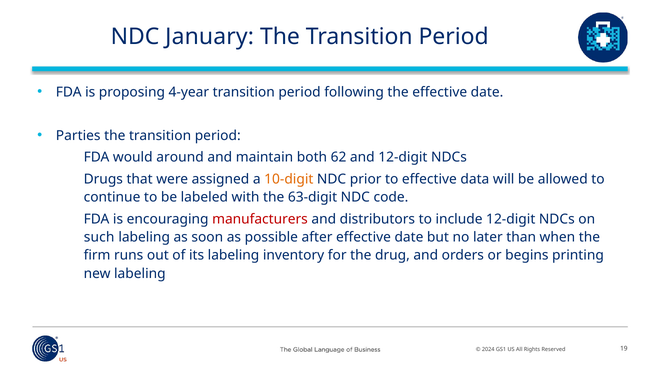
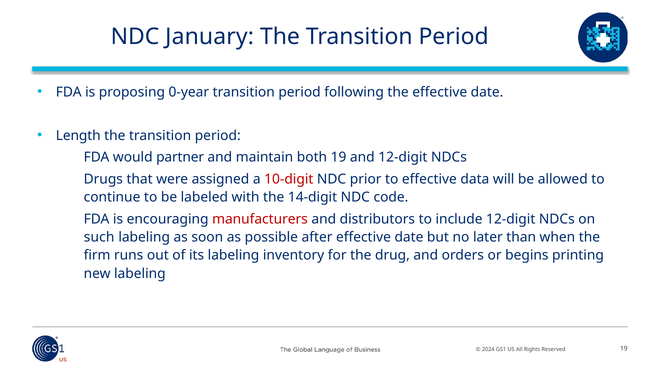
4-year: 4-year -> 0-year
Parties: Parties -> Length
around: around -> partner
both 62: 62 -> 19
10-digit colour: orange -> red
63-digit: 63-digit -> 14-digit
